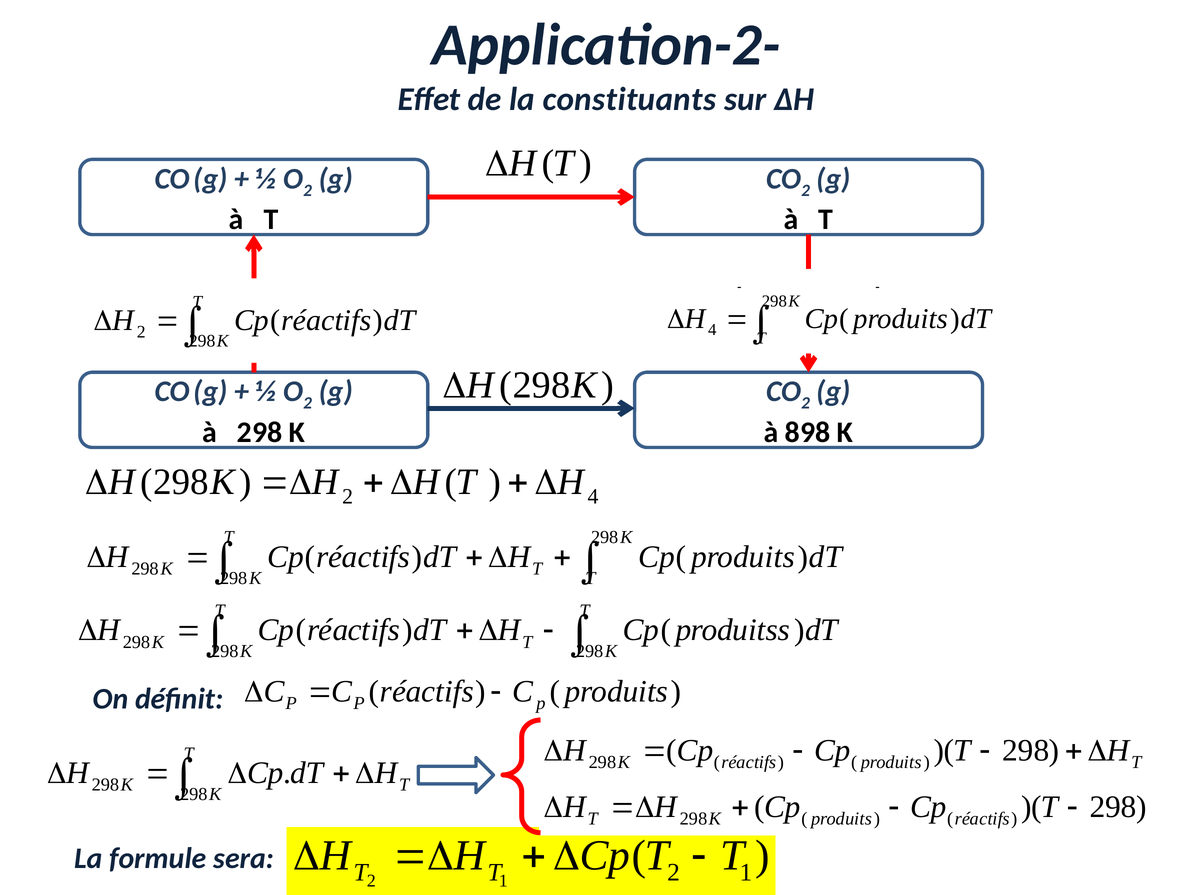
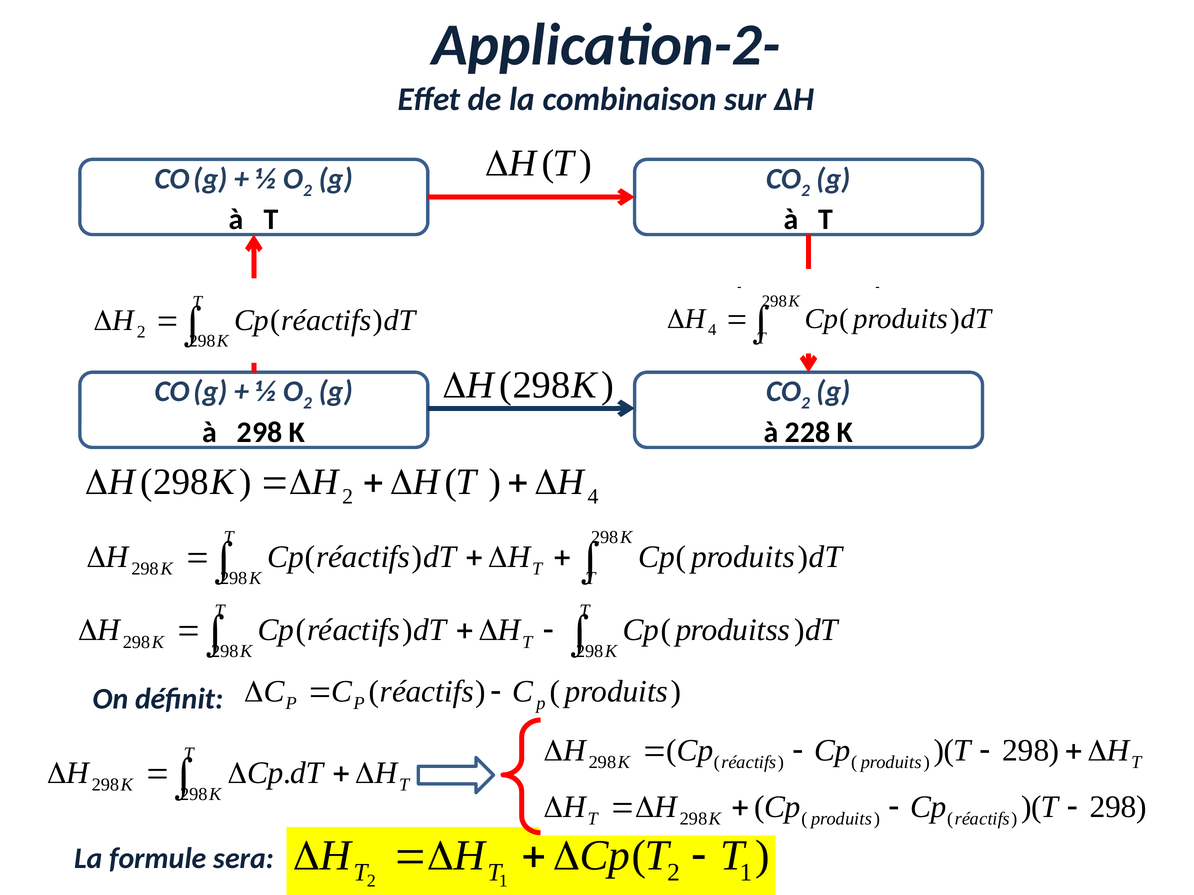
constituants: constituants -> combinaison
898: 898 -> 228
